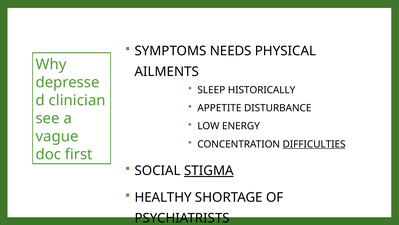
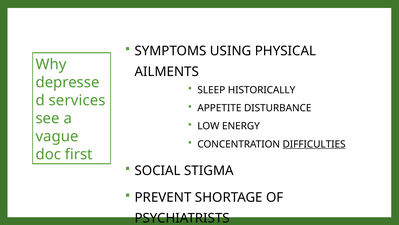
NEEDS: NEEDS -> USING
clinician: clinician -> services
STIGMA underline: present -> none
HEALTHY: HEALTHY -> PREVENT
